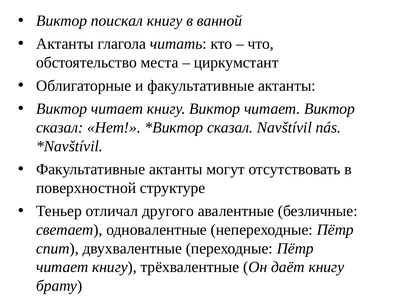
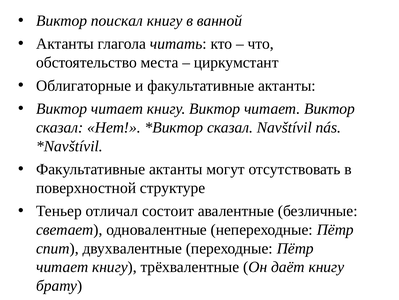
другого: другого -> состоит
